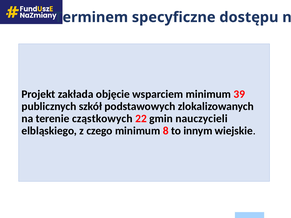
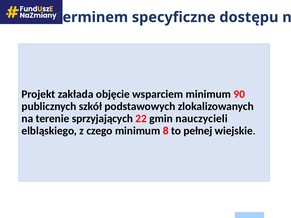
39: 39 -> 90
cząstkowych: cząstkowych -> sprzyjających
innym: innym -> pełnej
